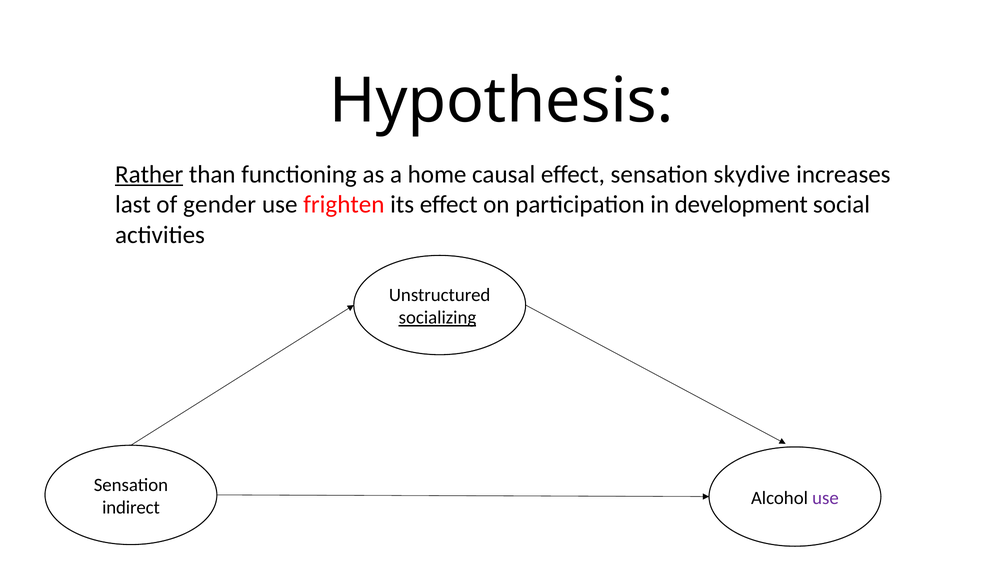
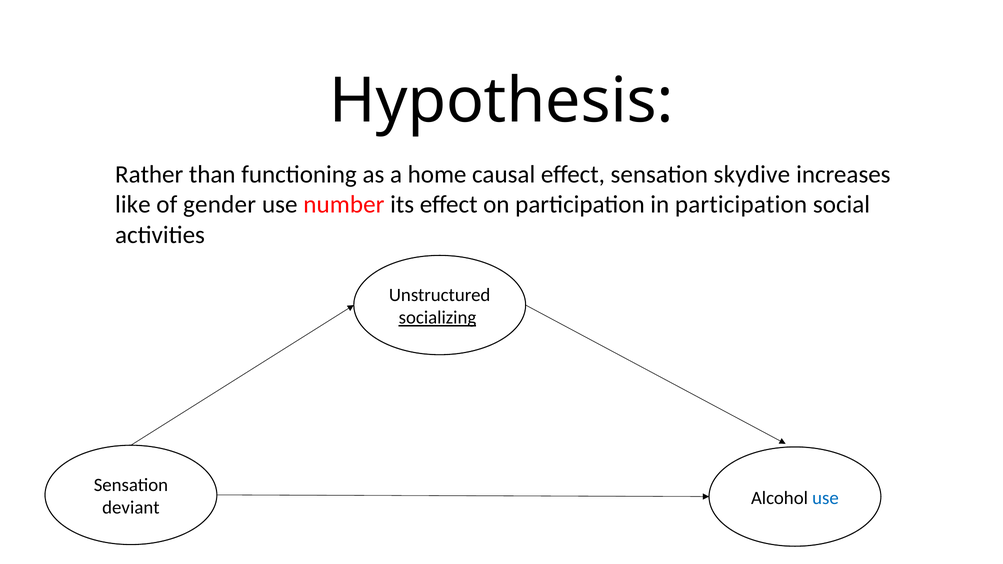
Rather underline: present -> none
last: last -> like
frighten: frighten -> number
in development: development -> participation
use at (825, 498) colour: purple -> blue
indirect: indirect -> deviant
